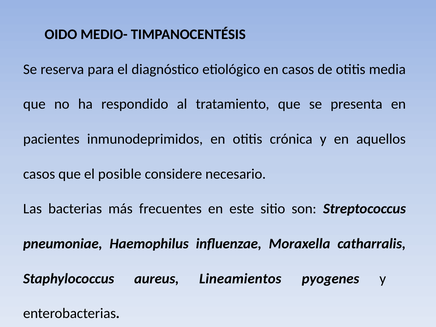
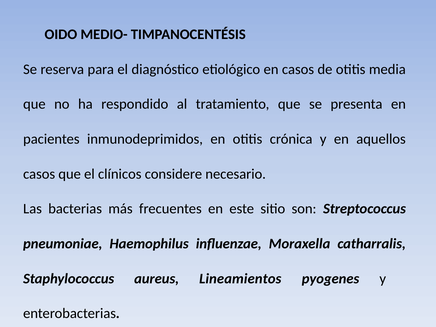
posible: posible -> clínicos
